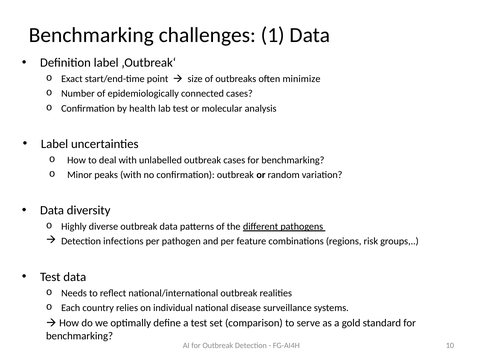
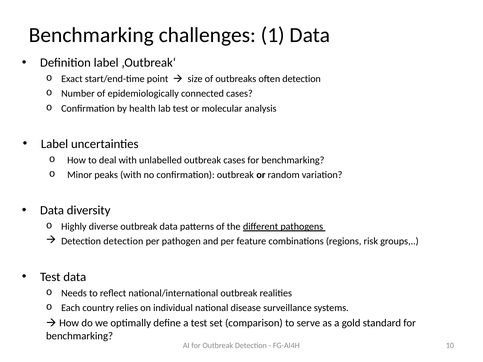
often minimize: minimize -> detection
Detection infections: infections -> detection
